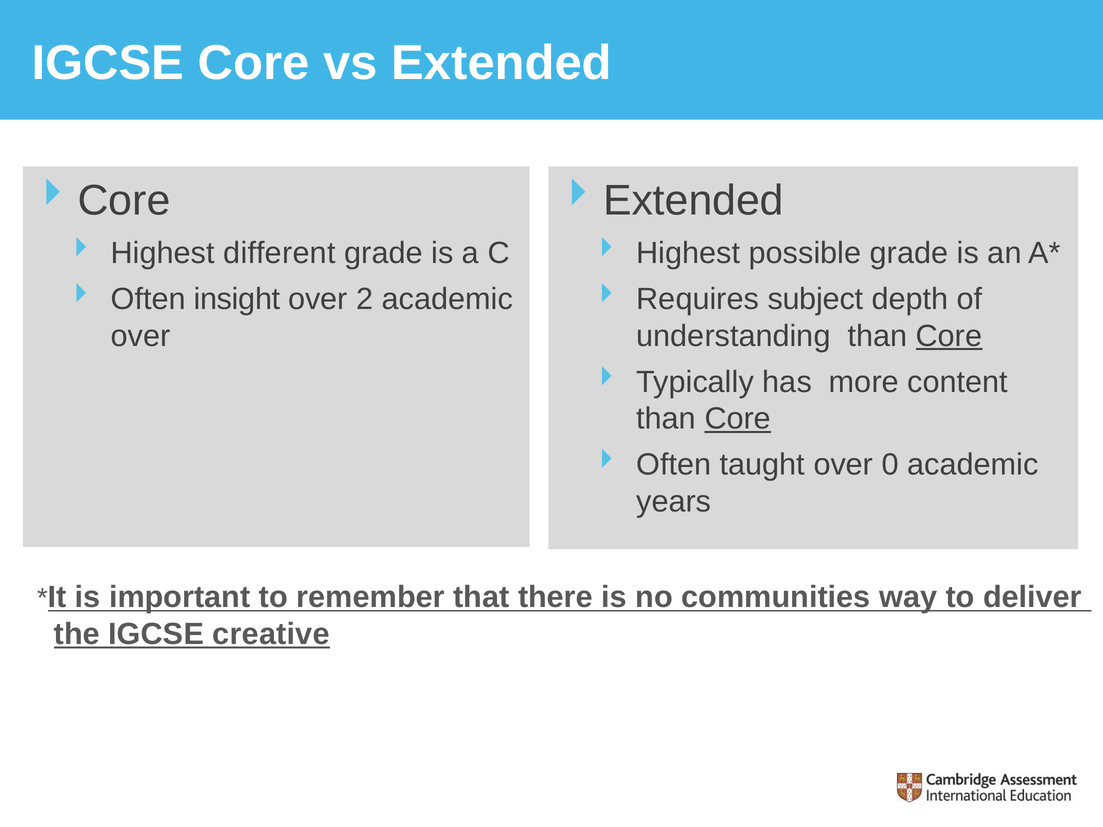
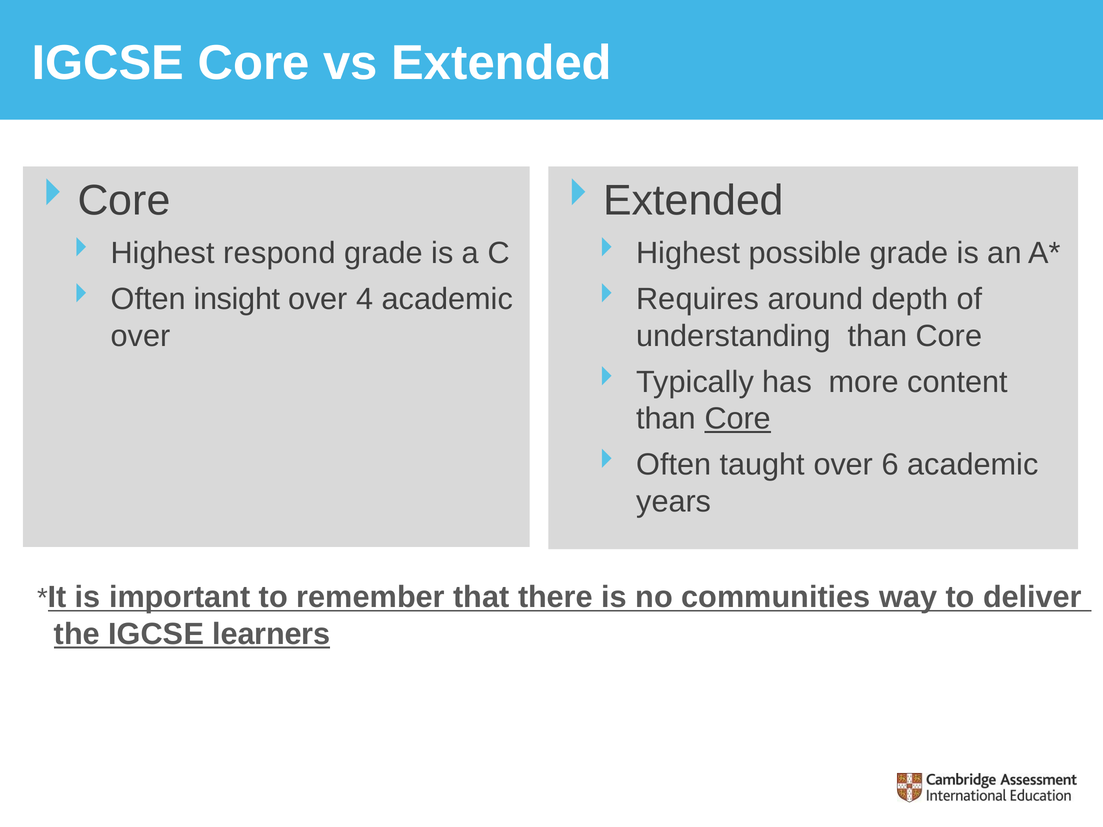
different: different -> respond
2: 2 -> 4
subject: subject -> around
Core at (949, 336) underline: present -> none
0: 0 -> 6
creative: creative -> learners
